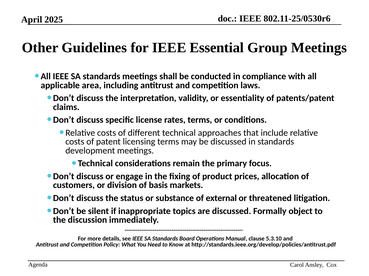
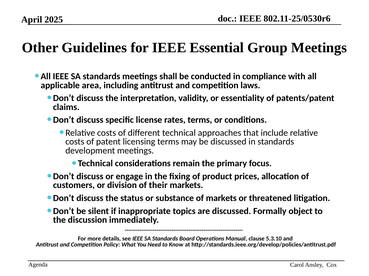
basis: basis -> their
of external: external -> markets
